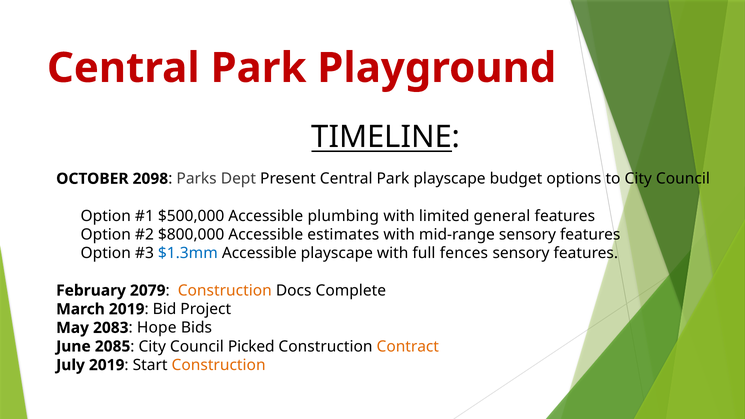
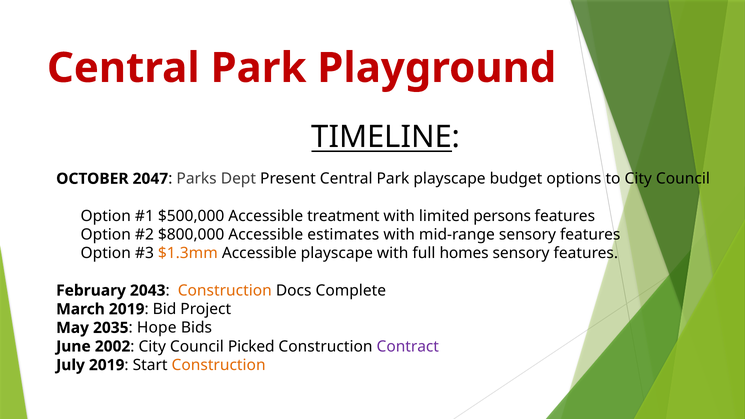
2098: 2098 -> 2047
plumbing: plumbing -> treatment
general: general -> persons
$1.3mm colour: blue -> orange
fences: fences -> homes
2079: 2079 -> 2043
2083: 2083 -> 2035
2085: 2085 -> 2002
Contract colour: orange -> purple
